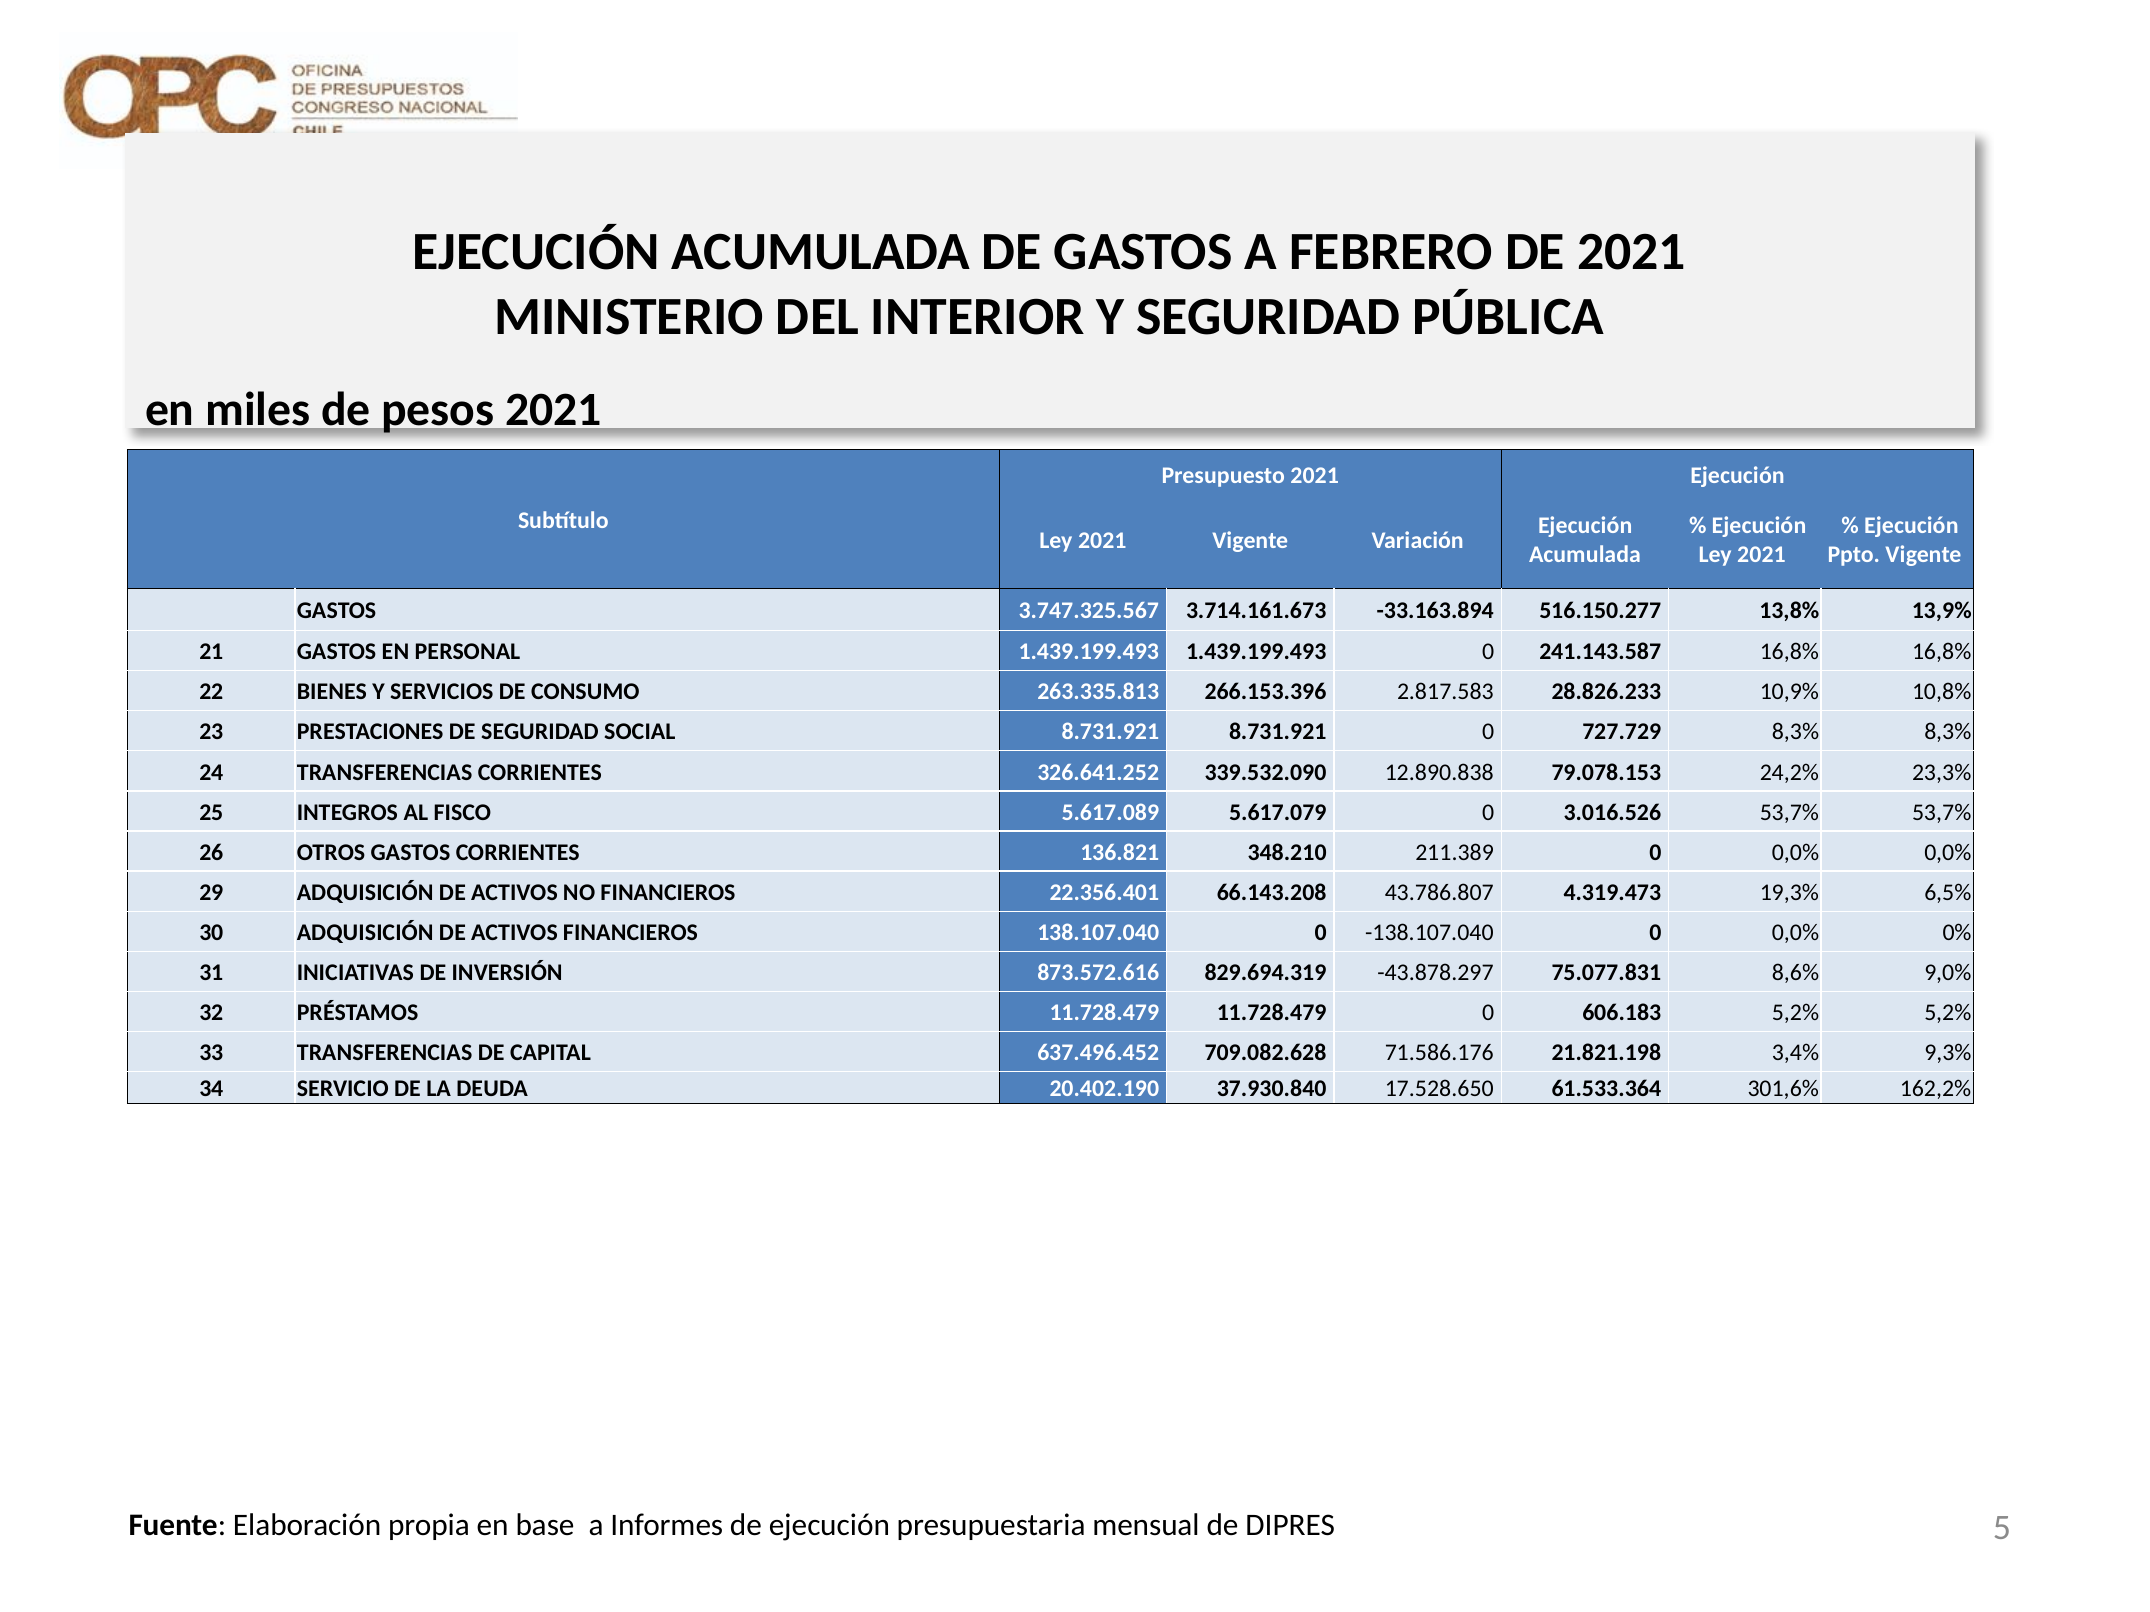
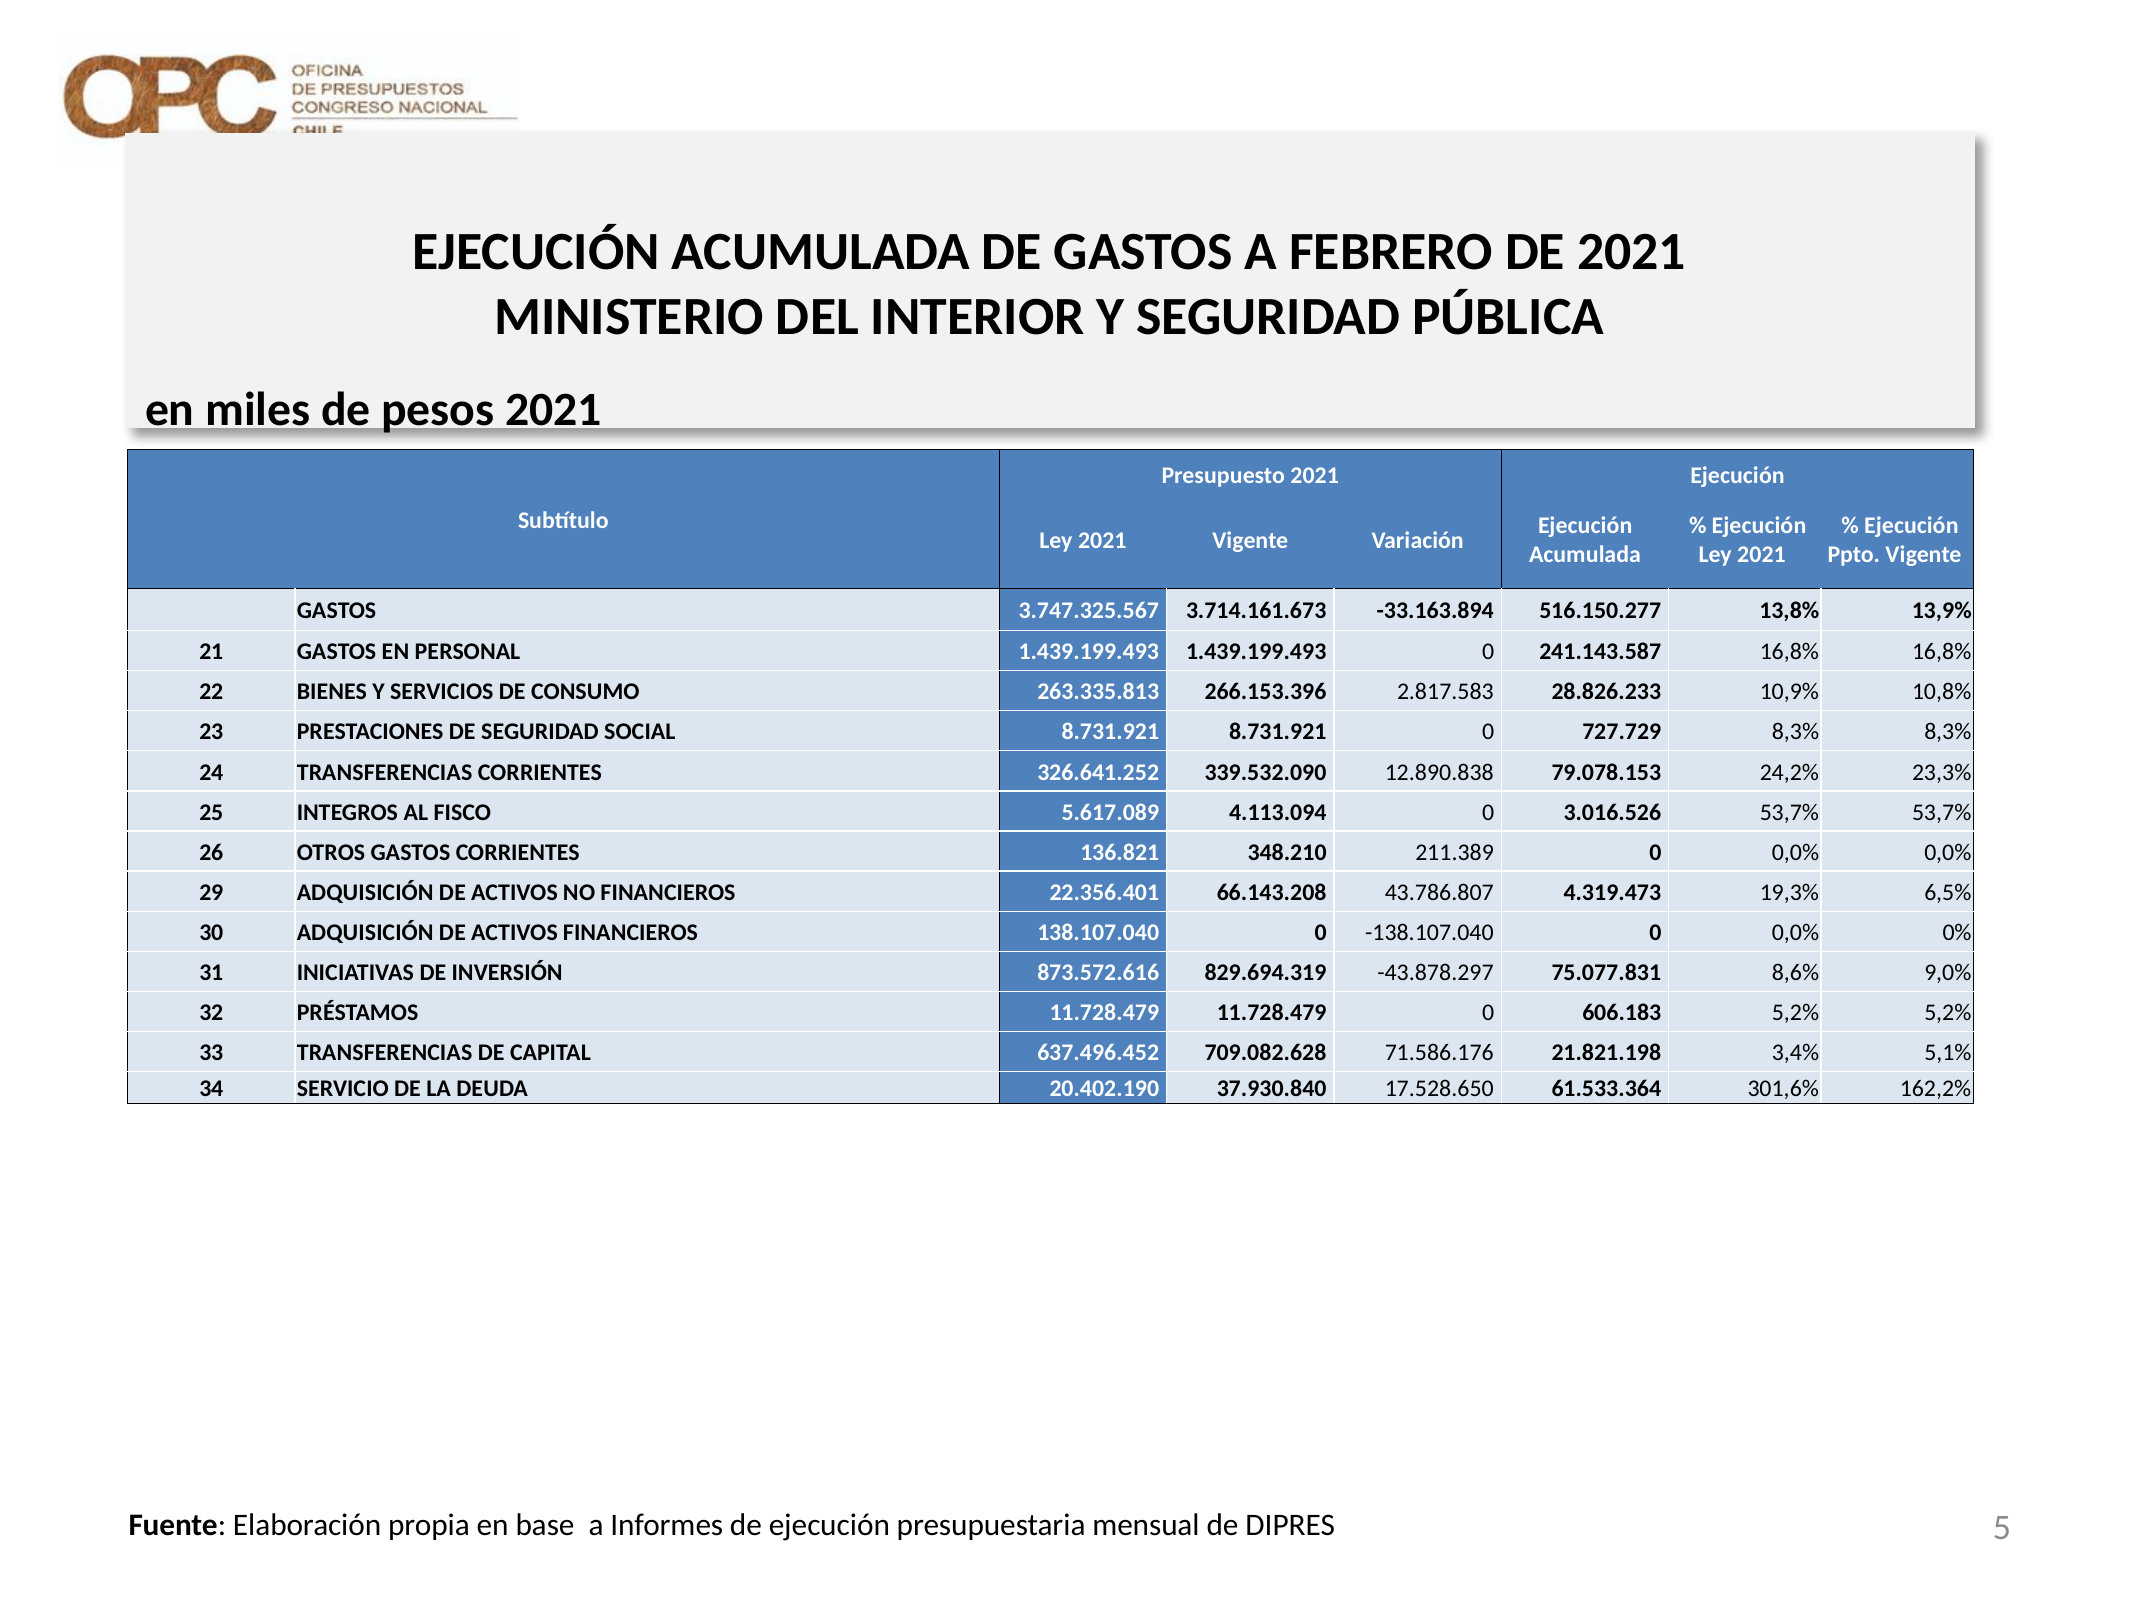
5.617.079: 5.617.079 -> 4.113.094
9,3%: 9,3% -> 5,1%
